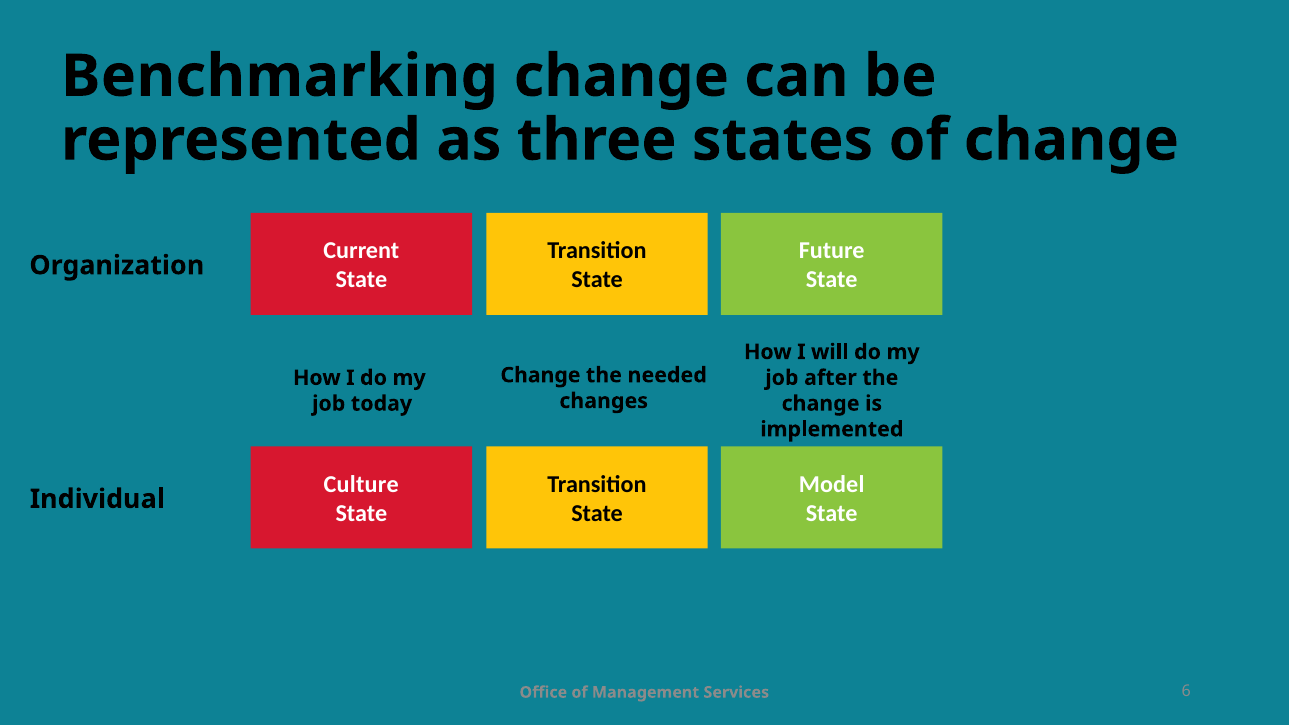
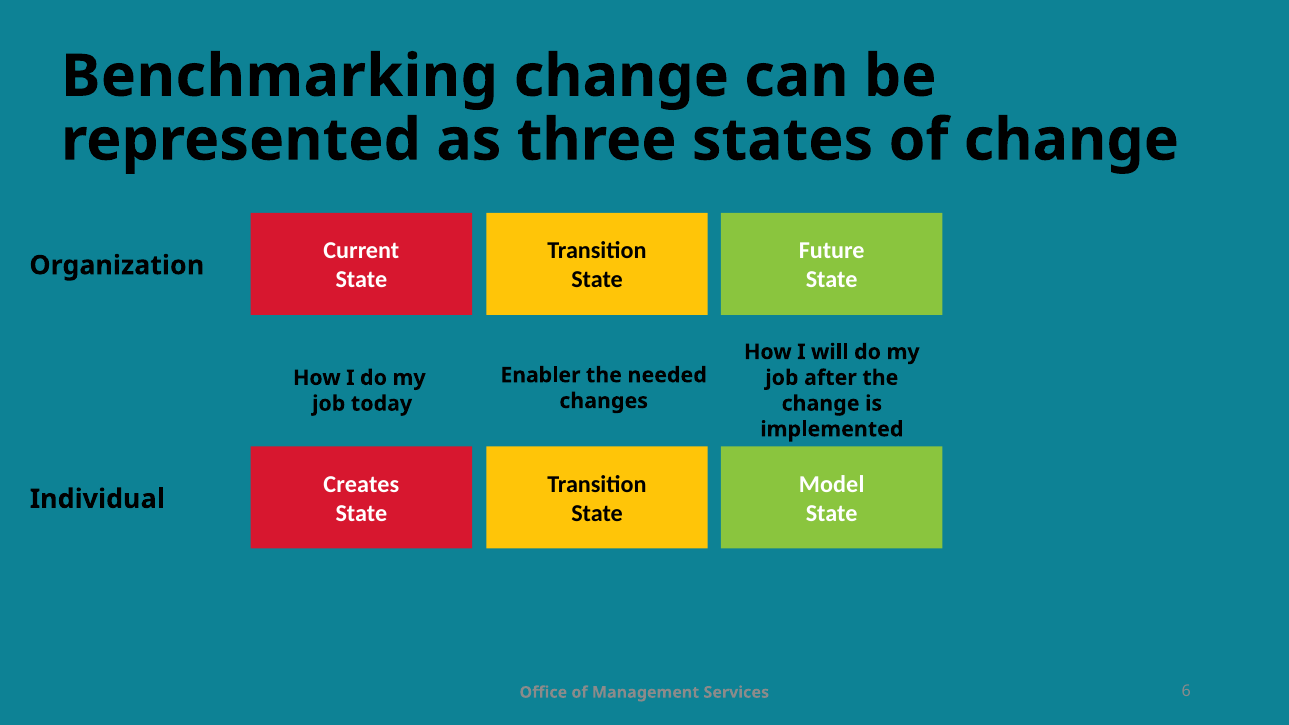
Change at (540, 375): Change -> Enabler
Culture: Culture -> Creates
